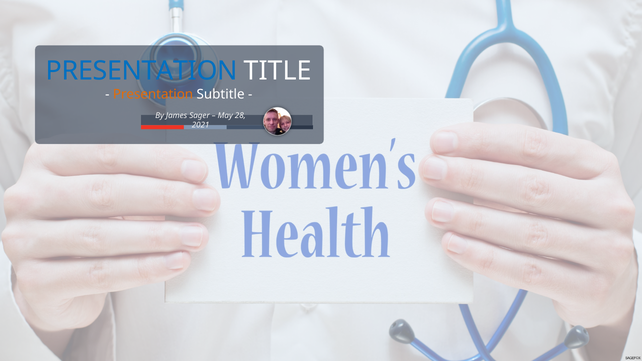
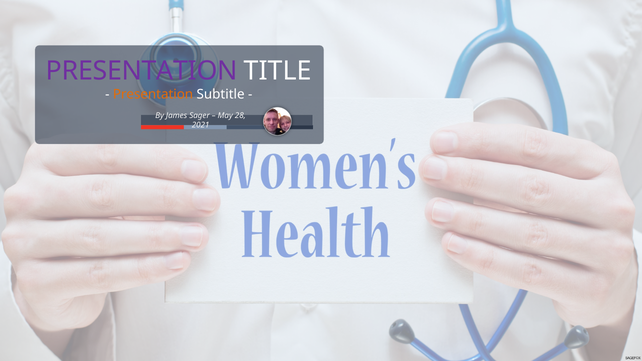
PRESENTATION at (142, 71) colour: blue -> purple
